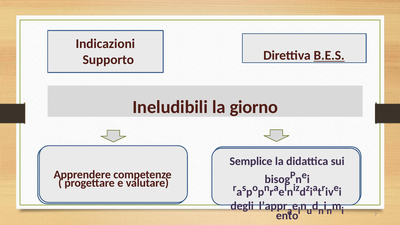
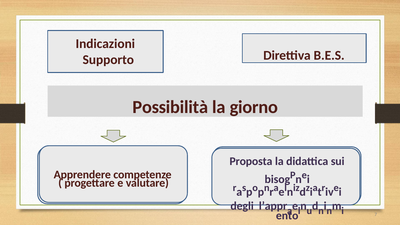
B.E.S underline: present -> none
Ineludibili: Ineludibili -> Possibilità
Semplice: Semplice -> Proposta
